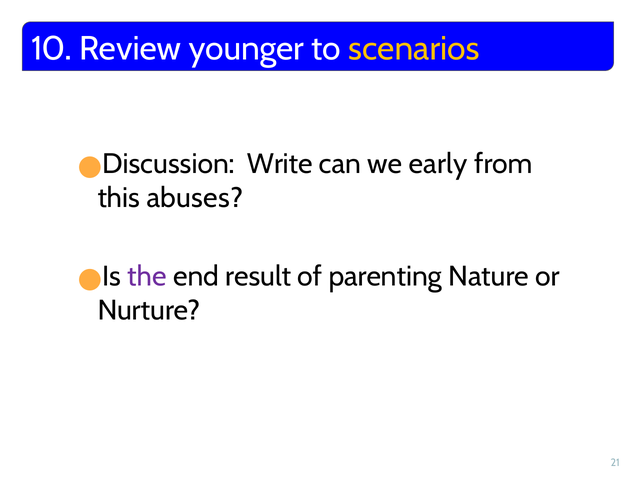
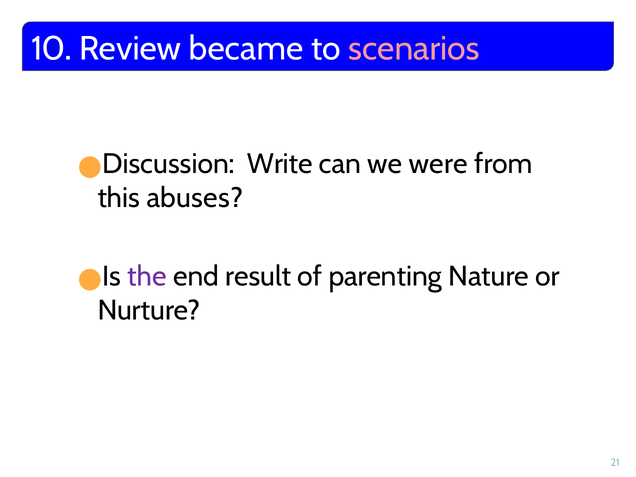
younger: younger -> became
scenarios colour: yellow -> pink
early: early -> were
